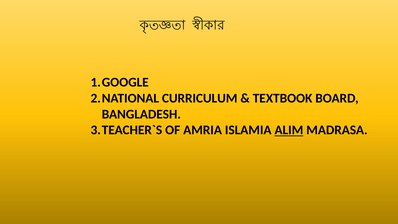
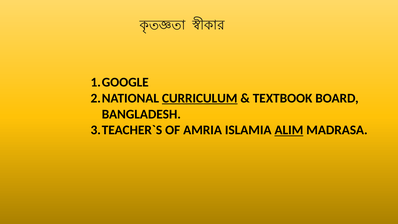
CURRICULUM underline: none -> present
